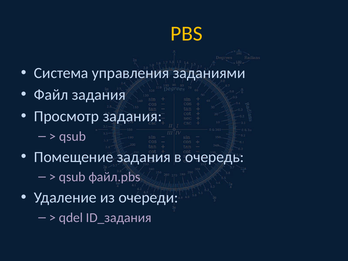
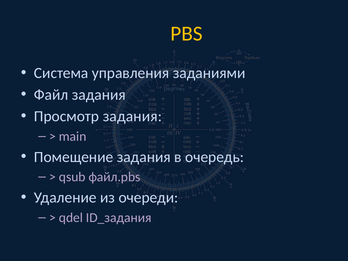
qsub at (73, 136): qsub -> main
